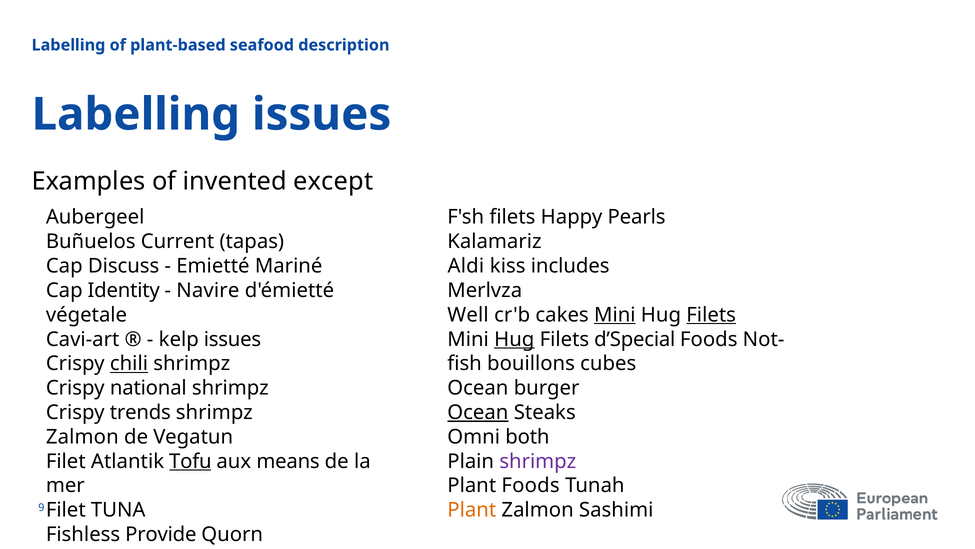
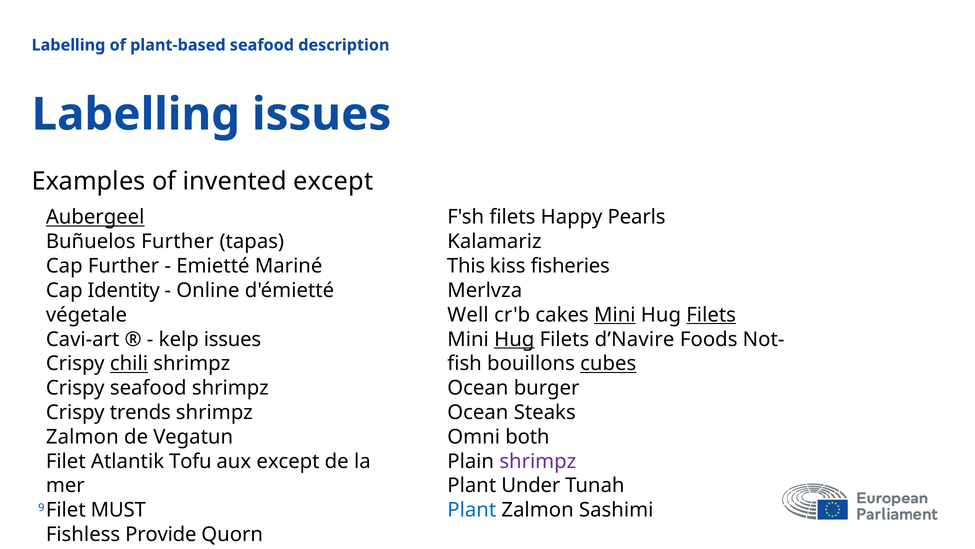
Aubergeel underline: none -> present
Buñuelos Current: Current -> Further
Cap Discuss: Discuss -> Further
Aldi: Aldi -> This
includes: includes -> fisheries
Navire: Navire -> Online
d’Special: d’Special -> d’Navire
cubes underline: none -> present
Crispy national: national -> seafood
Ocean at (478, 412) underline: present -> none
Tofu underline: present -> none
aux means: means -> except
Plant Foods: Foods -> Under
TUNA: TUNA -> MUST
Plant at (472, 510) colour: orange -> blue
